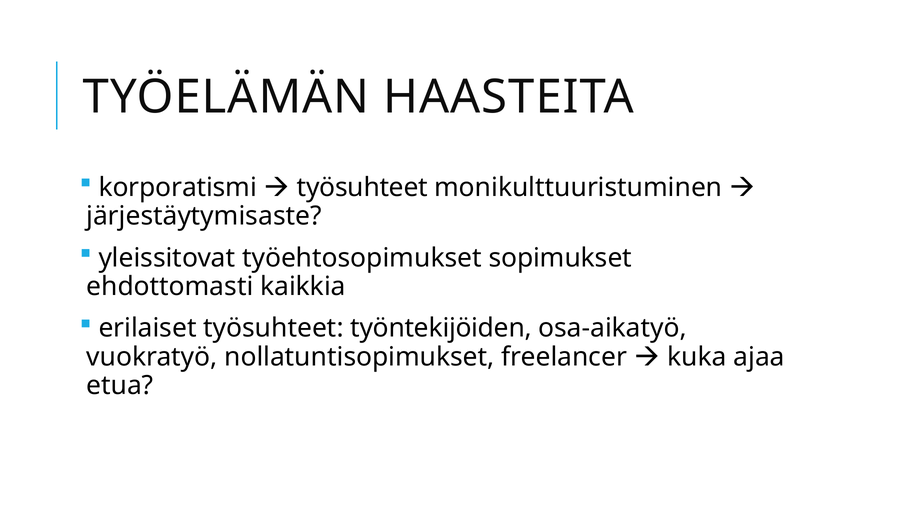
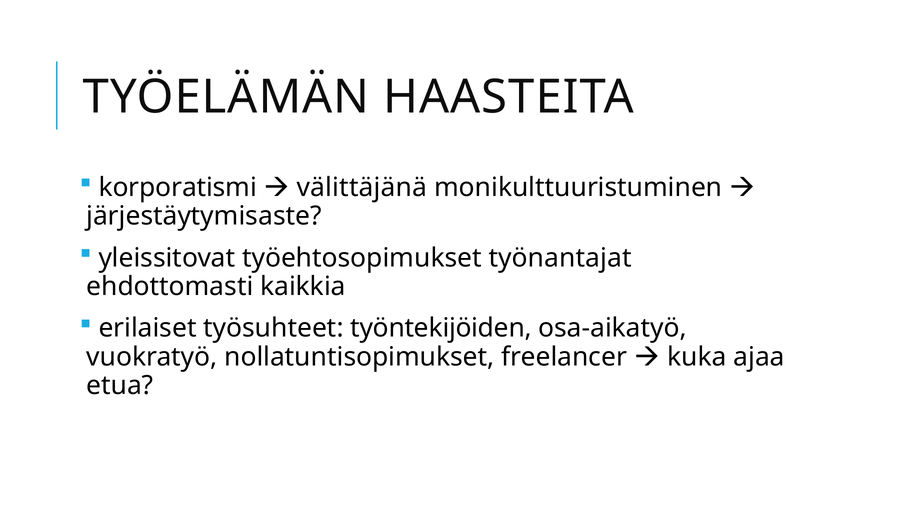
työsuhteet at (362, 188): työsuhteet -> välittäjänä
sopimukset: sopimukset -> työnantajat
